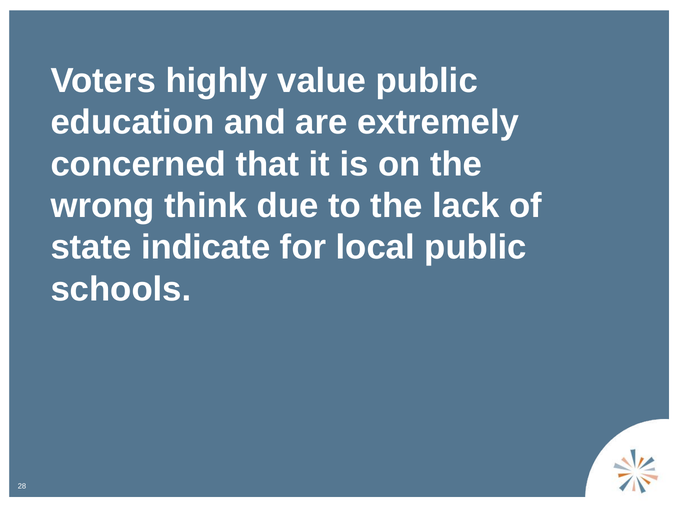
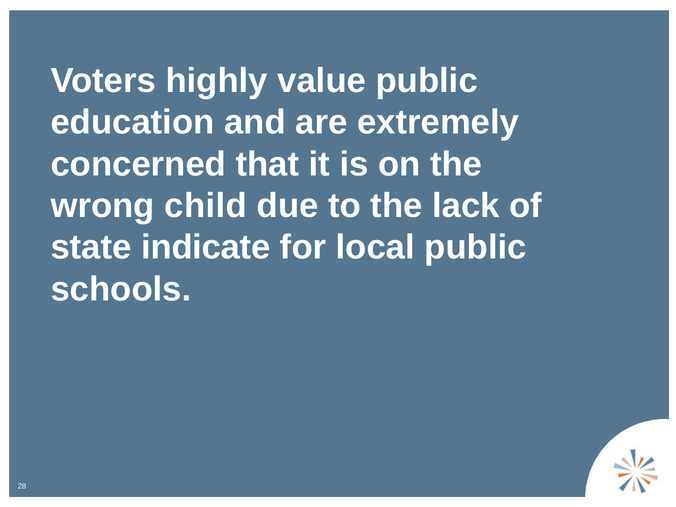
think: think -> child
